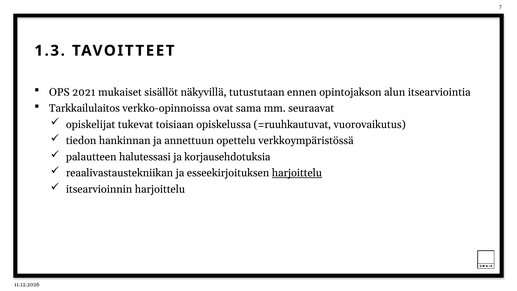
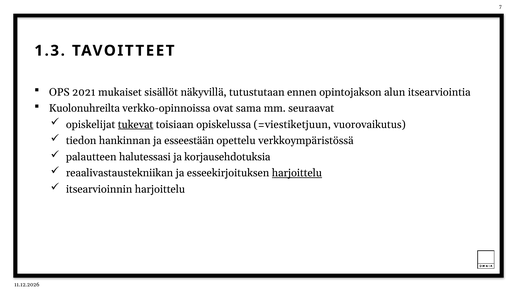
Tarkkailulaitos: Tarkkailulaitos -> Kuolonuhreilta
tukevat underline: none -> present
=ruuhkautuvat: =ruuhkautuvat -> =viestiketjuun
annettuun: annettuun -> esseestään
